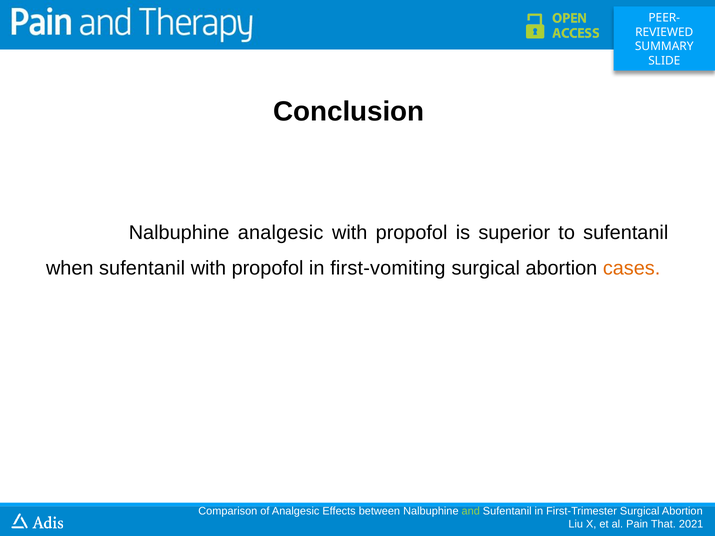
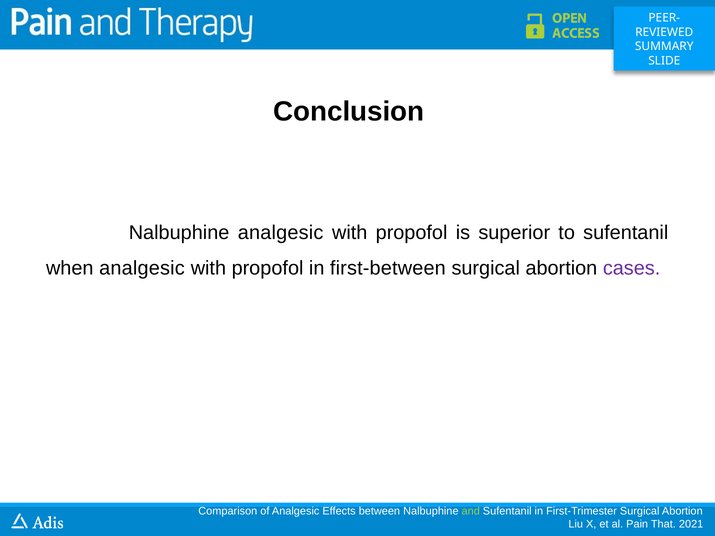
when sufentanil: sufentanil -> analgesic
first-vomiting: first-vomiting -> first-between
cases colour: orange -> purple
